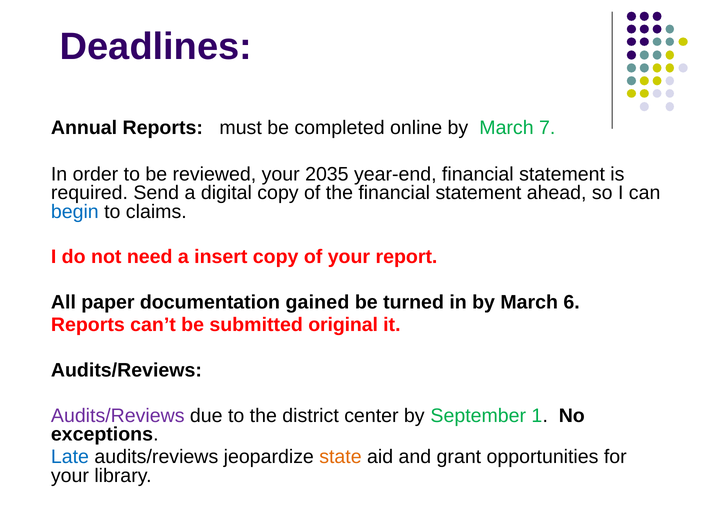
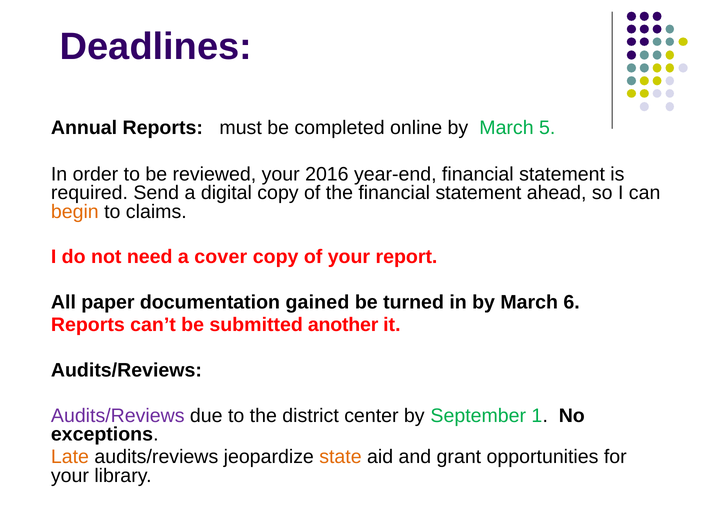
7: 7 -> 5
2035: 2035 -> 2016
begin colour: blue -> orange
insert: insert -> cover
original: original -> another
Late colour: blue -> orange
